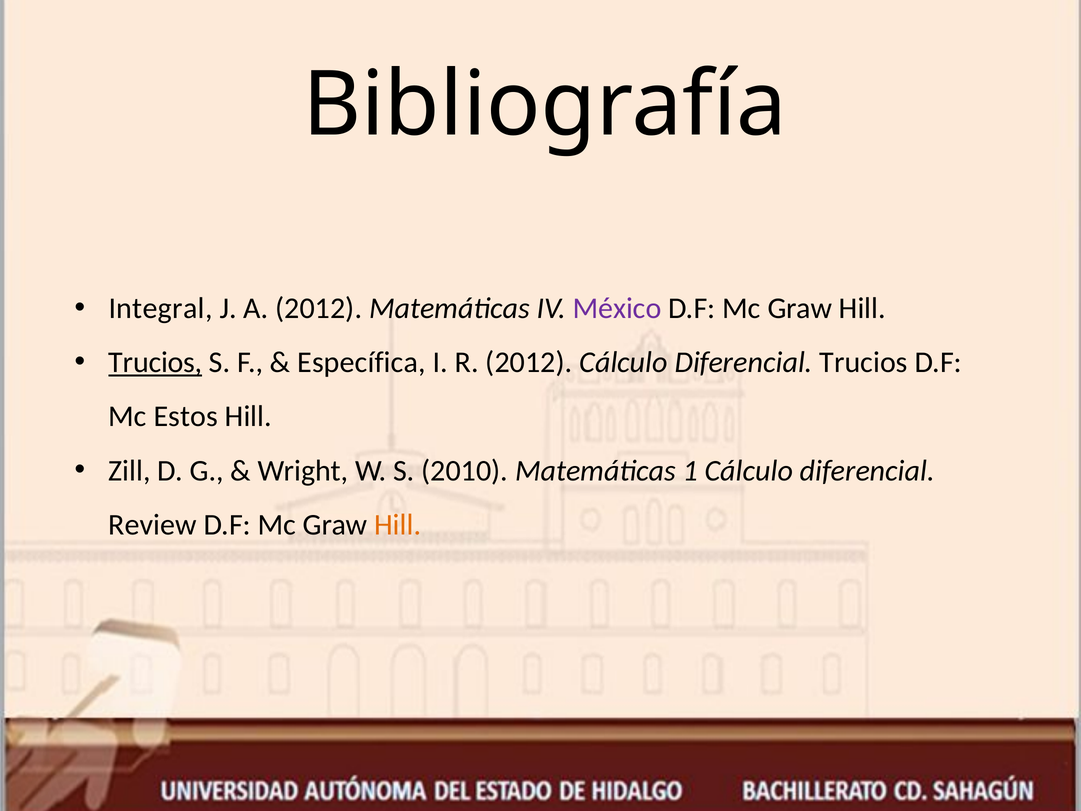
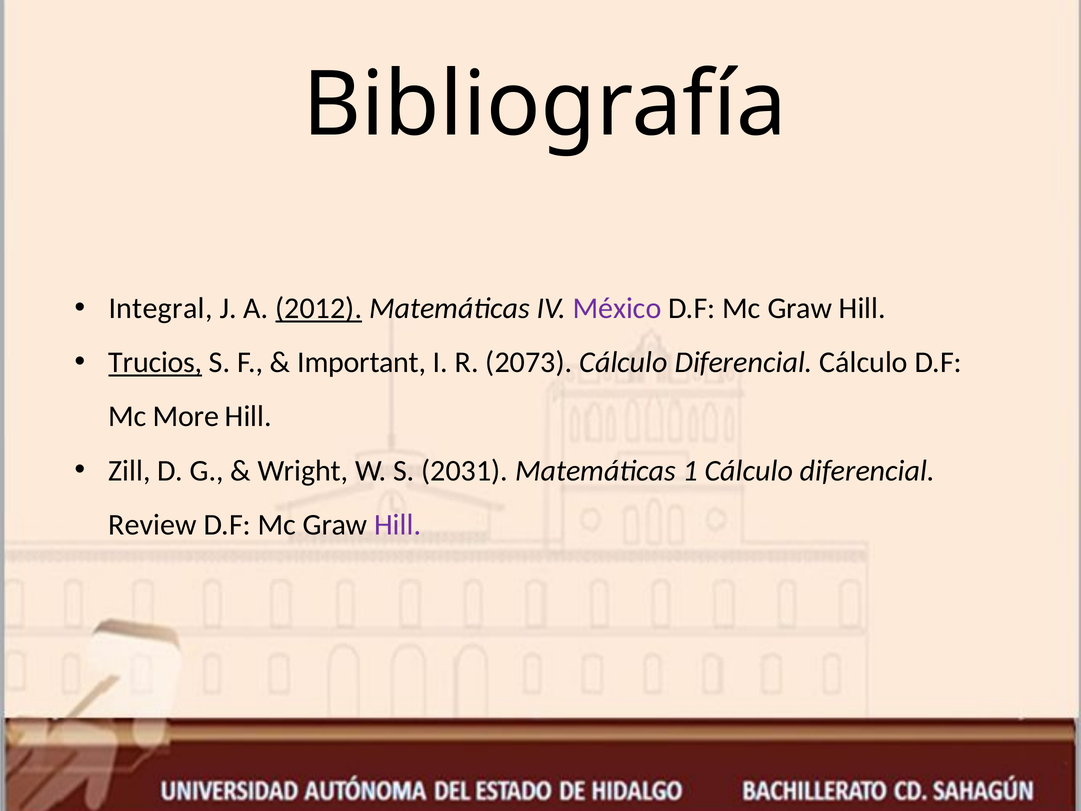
2012 at (319, 308) underline: none -> present
Específica: Específica -> Important
R 2012: 2012 -> 2073
Diferencial Trucios: Trucios -> Cálculo
Estos: Estos -> More
2010: 2010 -> 2031
Hill at (398, 525) colour: orange -> purple
